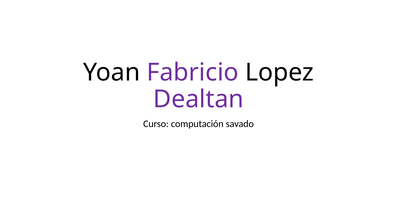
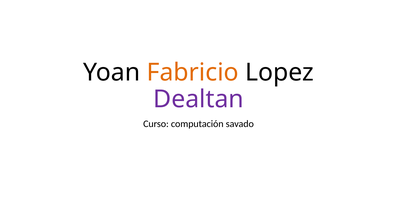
Fabricio colour: purple -> orange
